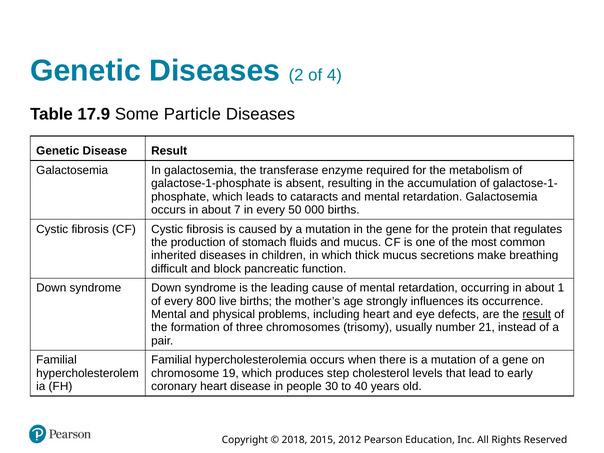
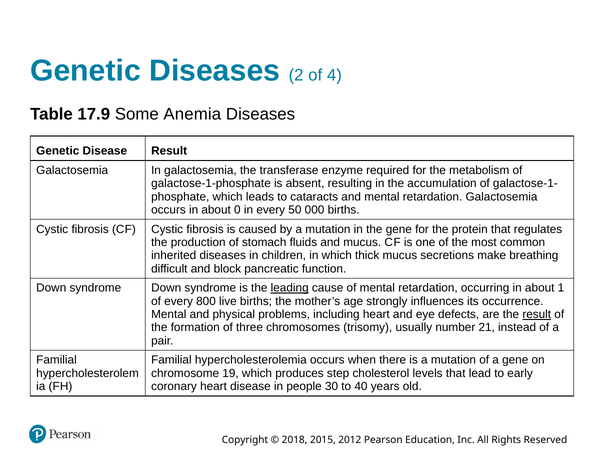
Particle: Particle -> Anemia
7: 7 -> 0
leading underline: none -> present
